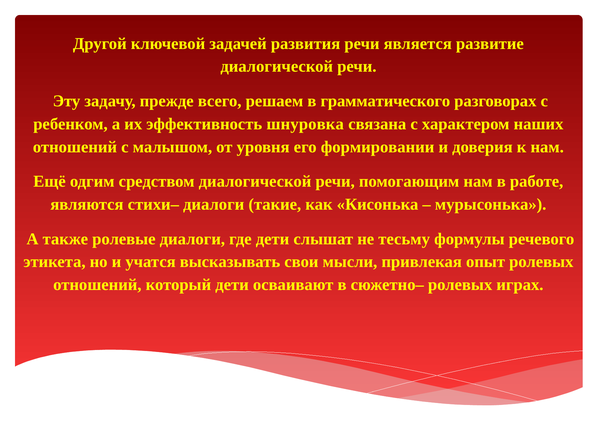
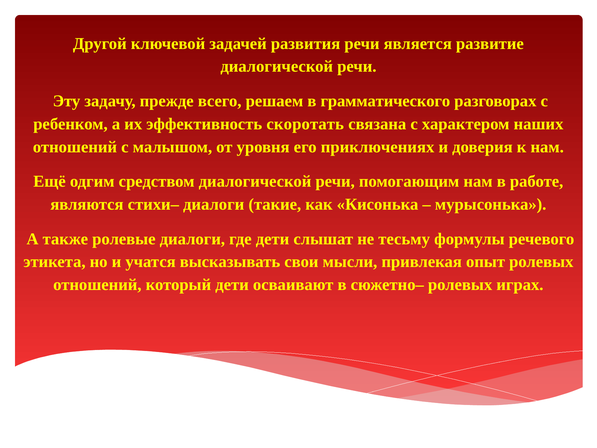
шнуровка: шнуровка -> скоротать
формировании: формировании -> приключениях
